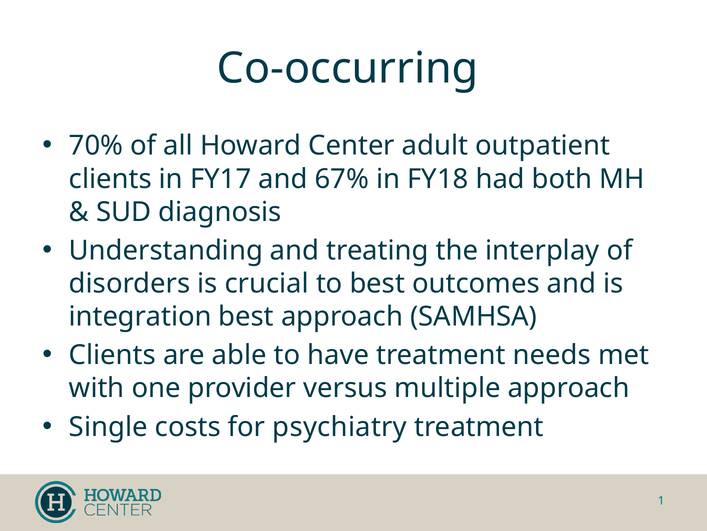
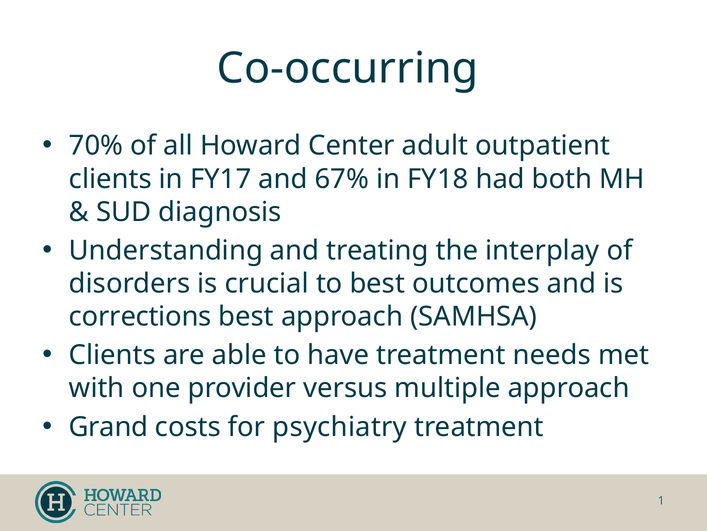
integration: integration -> corrections
Single: Single -> Grand
